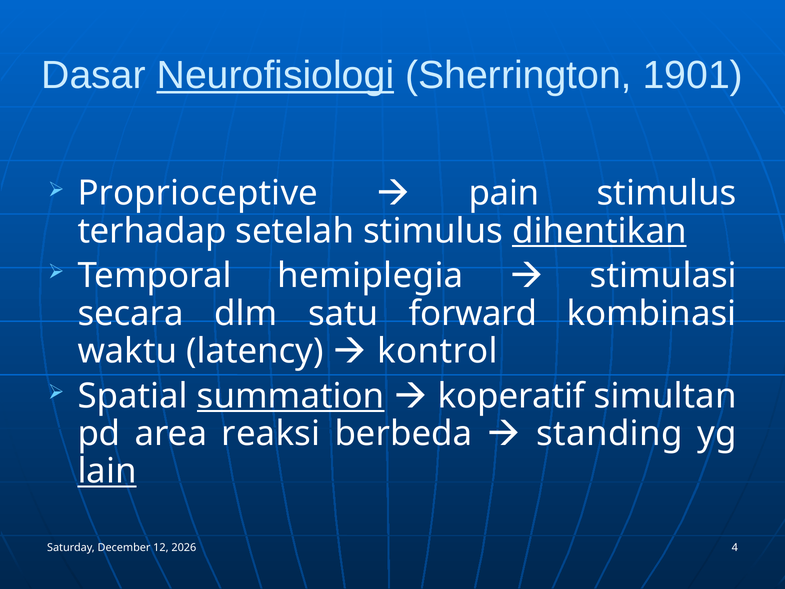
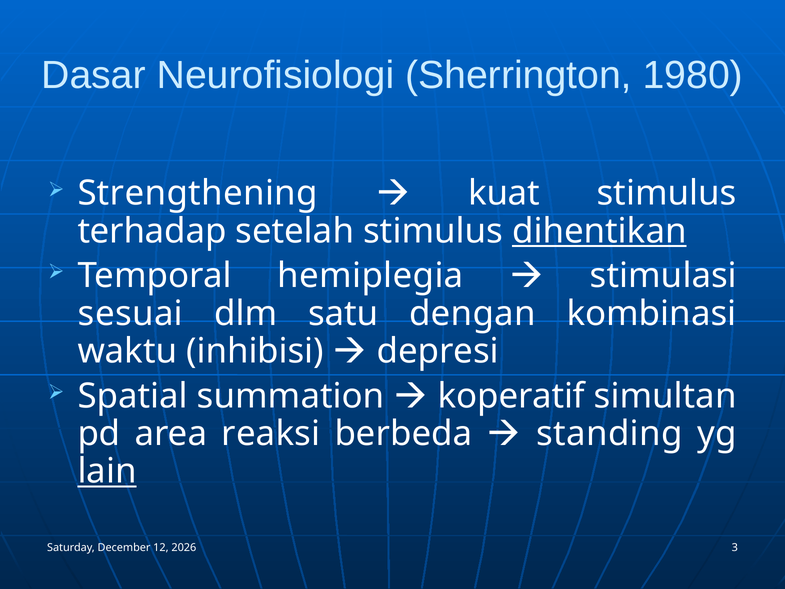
Neurofisiologi underline: present -> none
1901: 1901 -> 1980
Proprioceptive: Proprioceptive -> Strengthening
pain: pain -> kuat
secara: secara -> sesuai
forward: forward -> dengan
latency: latency -> inhibisi
kontrol: kontrol -> depresi
summation underline: present -> none
4: 4 -> 3
